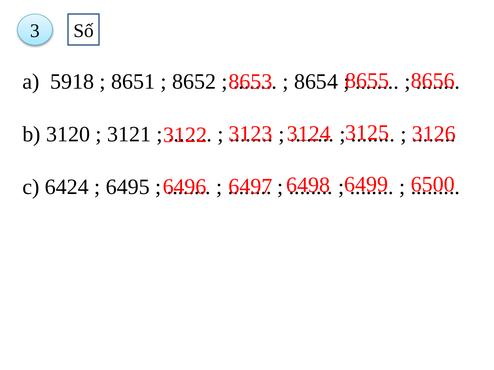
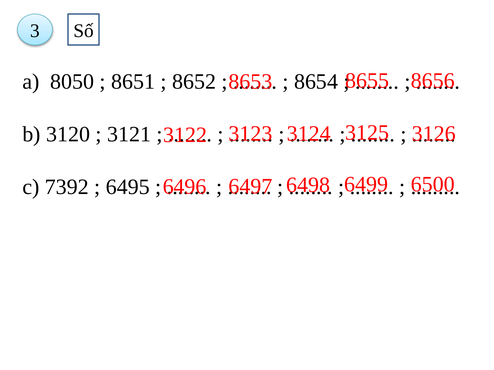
5918: 5918 -> 8050
6424: 6424 -> 7392
